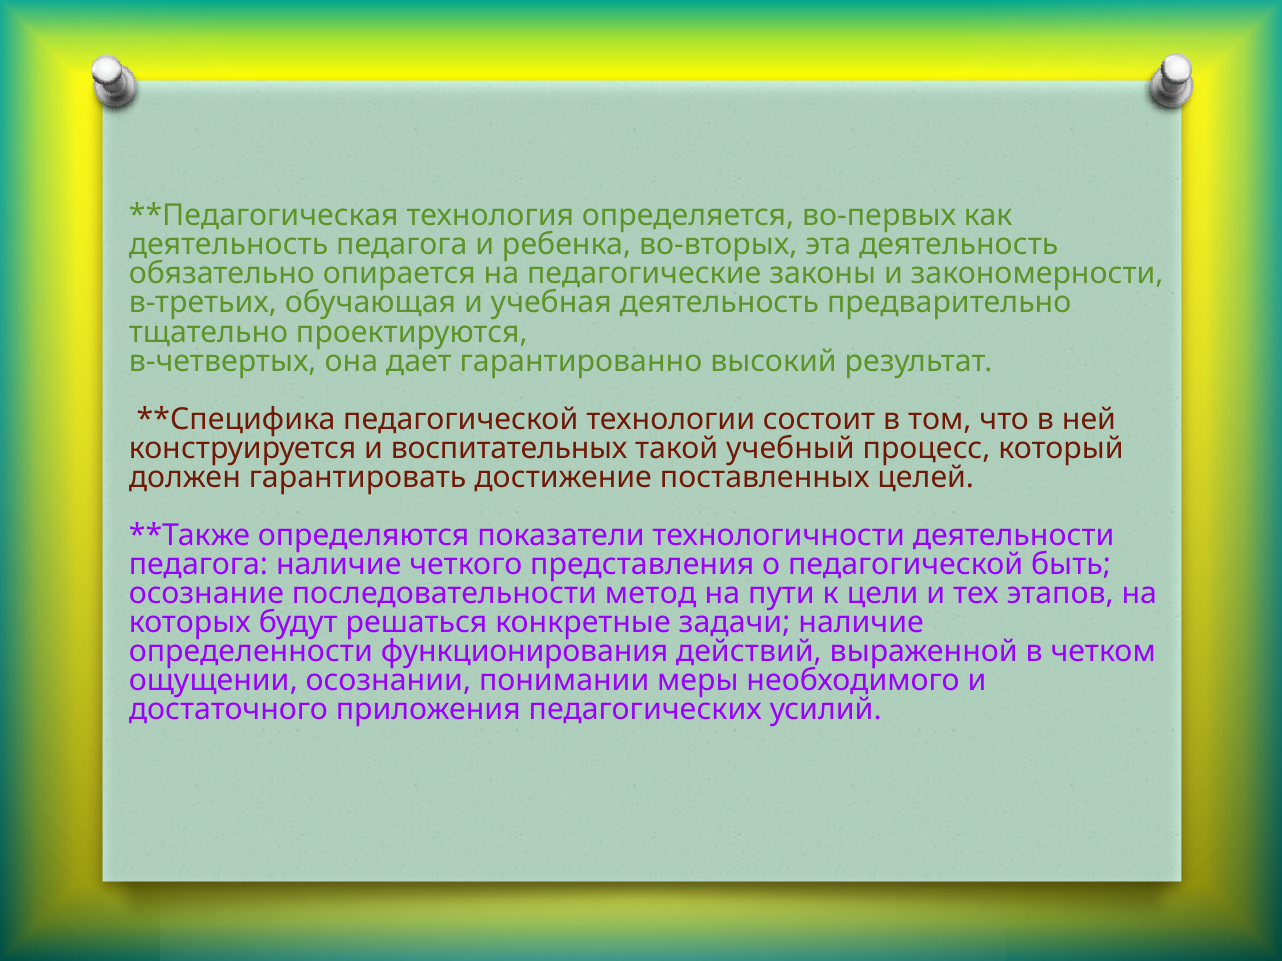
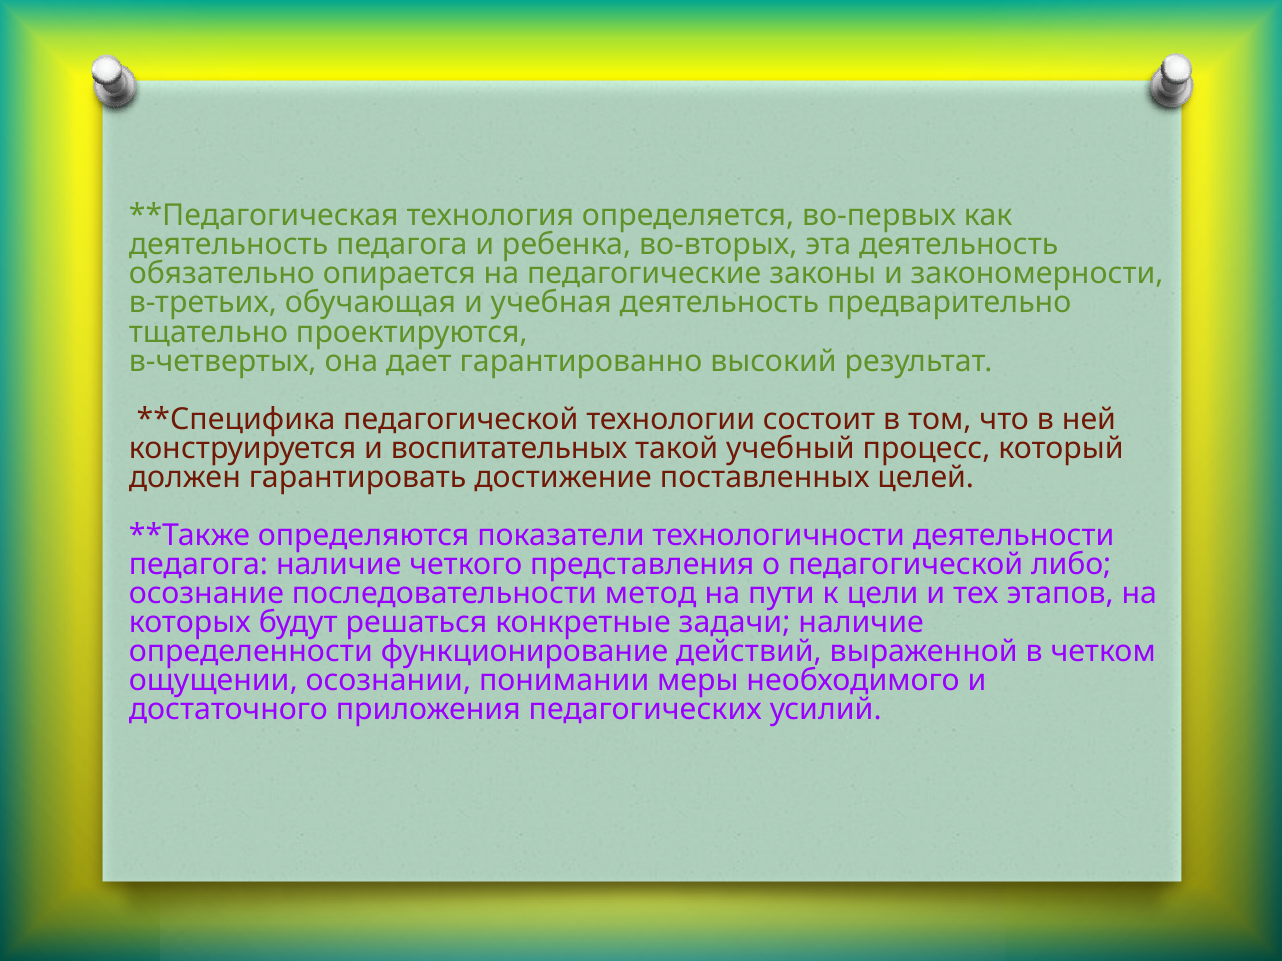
быть: быть -> либо
функционирования: функционирования -> функционирование
